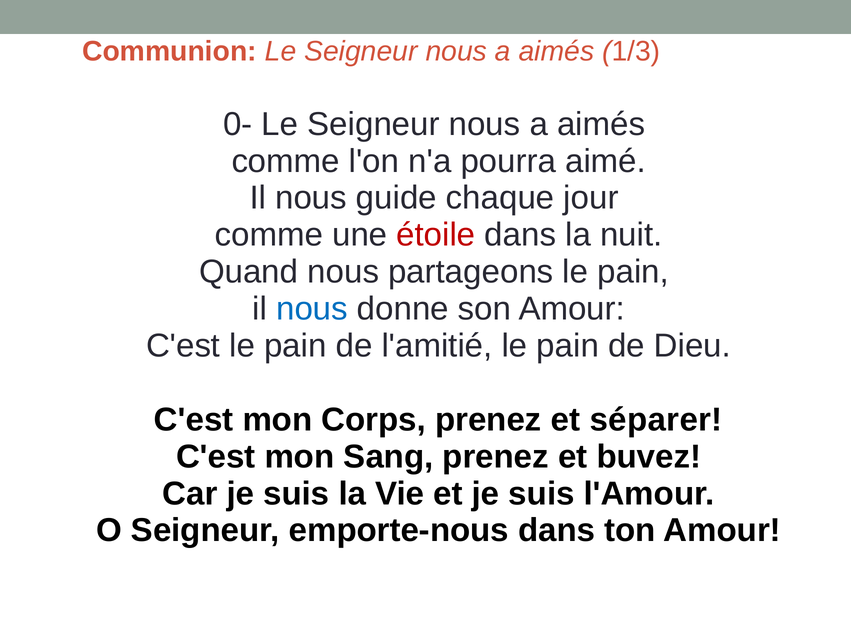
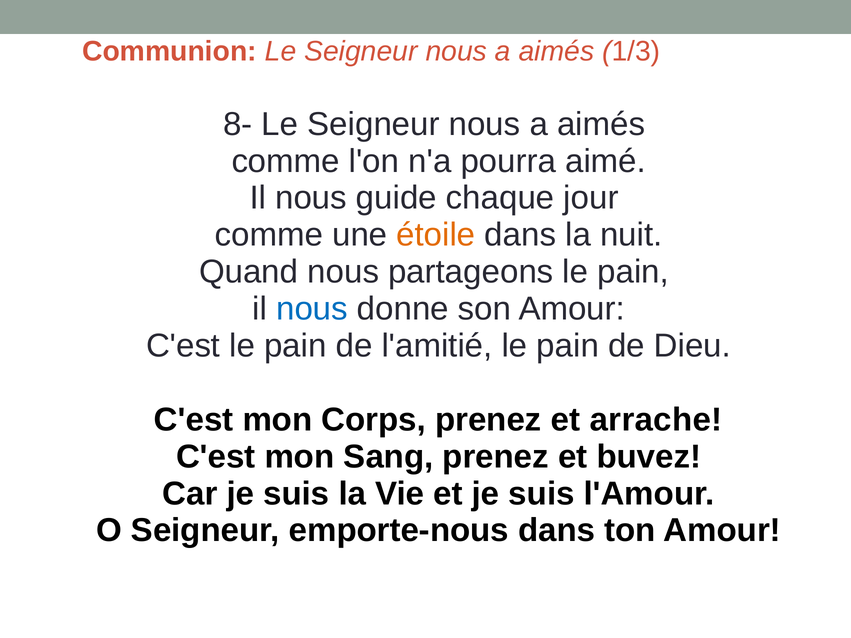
0-: 0- -> 8-
étoile colour: red -> orange
séparer: séparer -> arrache
